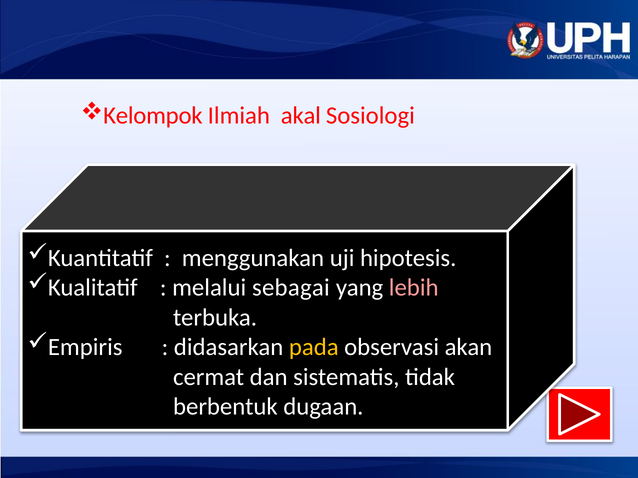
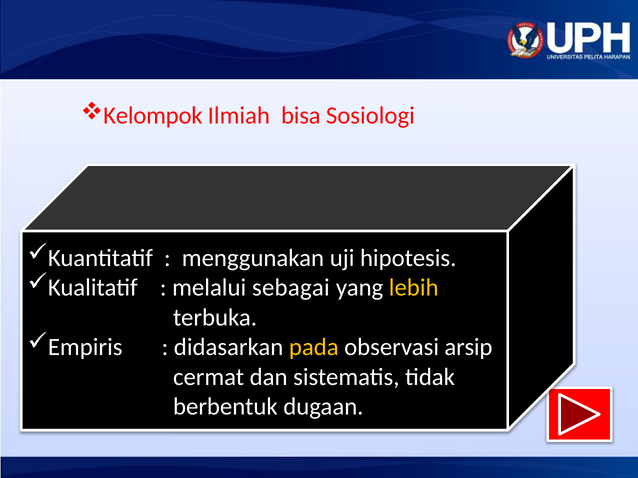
akal: akal -> bisa
lebih colour: pink -> yellow
akan: akan -> arsip
